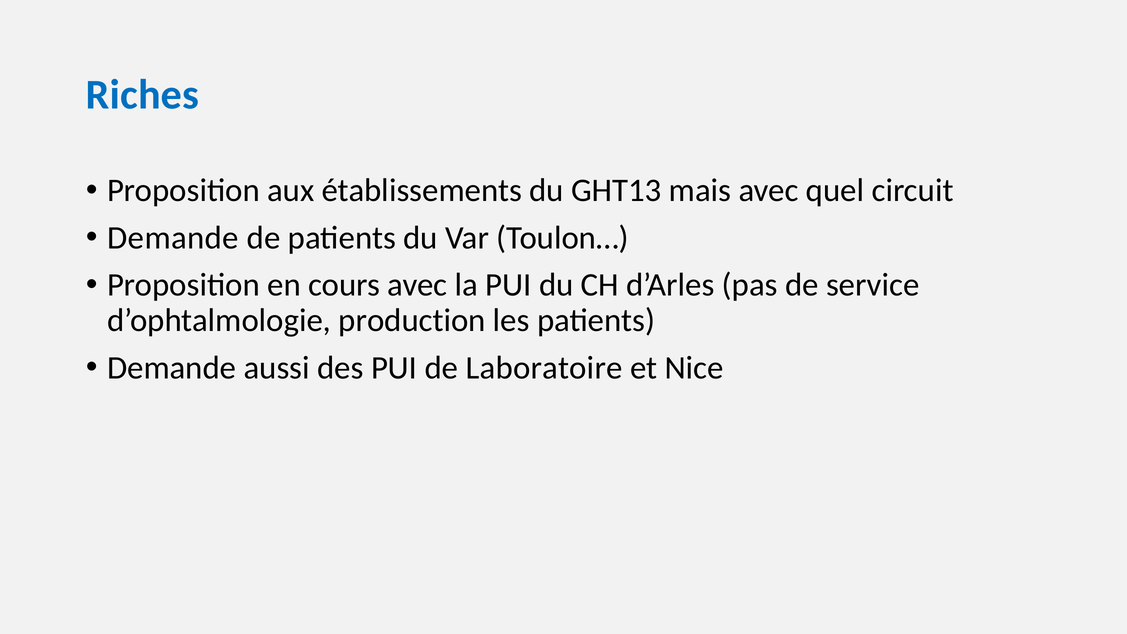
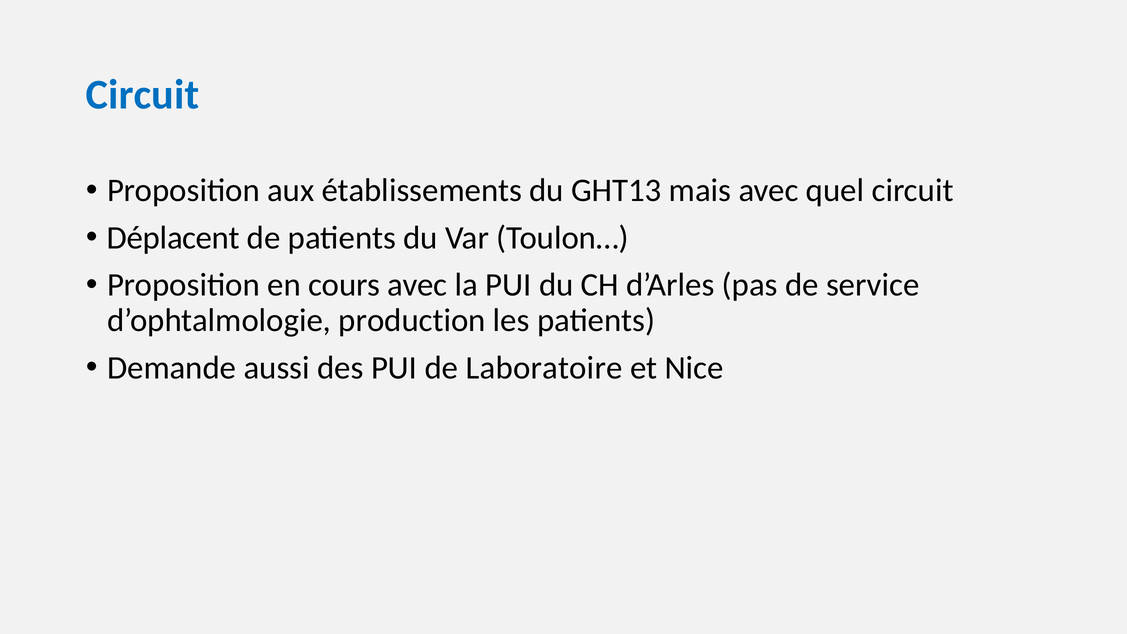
Riches at (143, 95): Riches -> Circuit
Demande at (173, 238): Demande -> Déplacent
